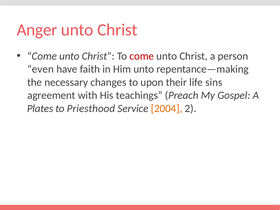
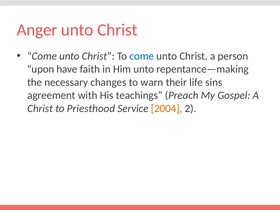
come at (142, 56) colour: red -> blue
even: even -> upon
upon: upon -> warn
Plates at (40, 108): Plates -> Christ
